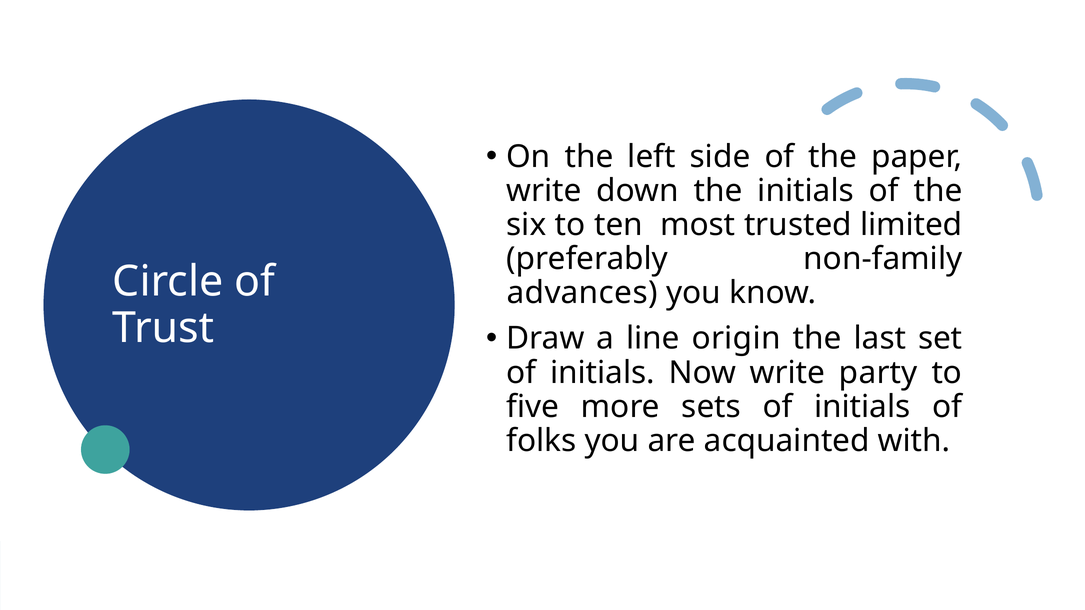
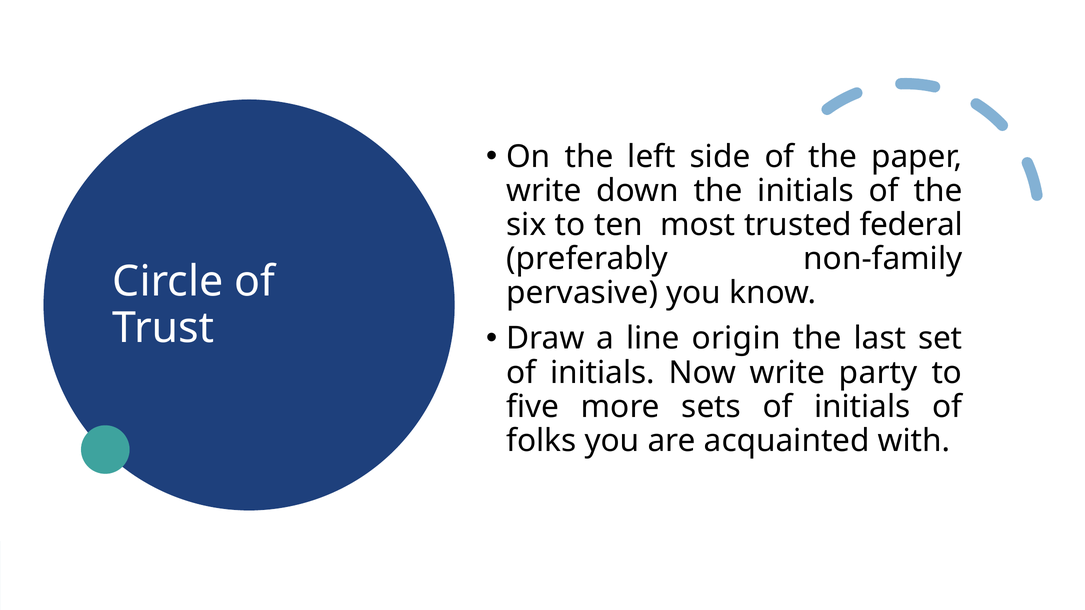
limited: limited -> federal
advances: advances -> pervasive
